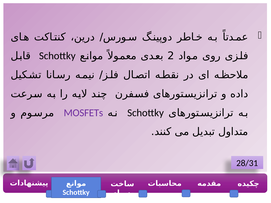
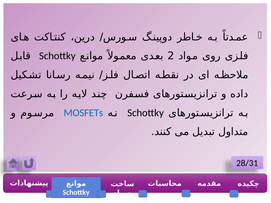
MOSFETs colour: purple -> blue
